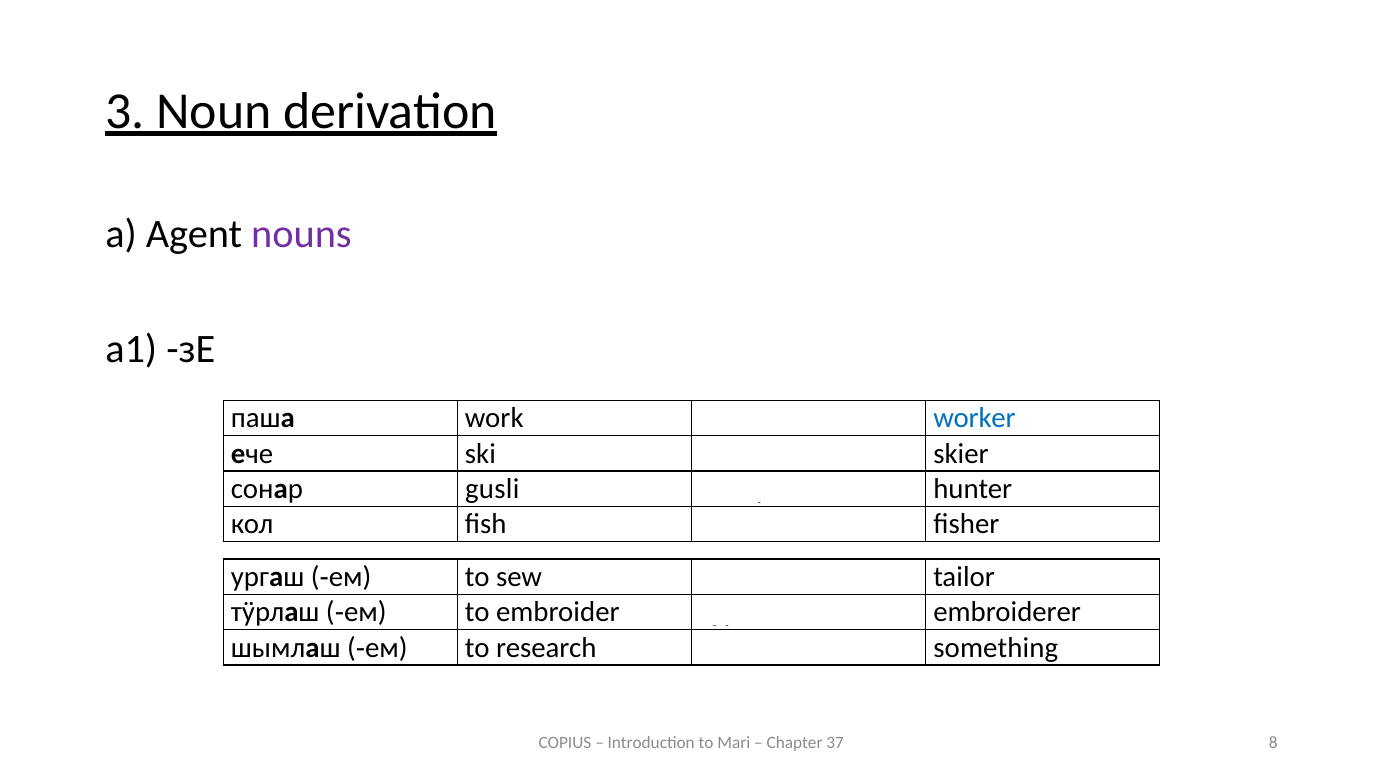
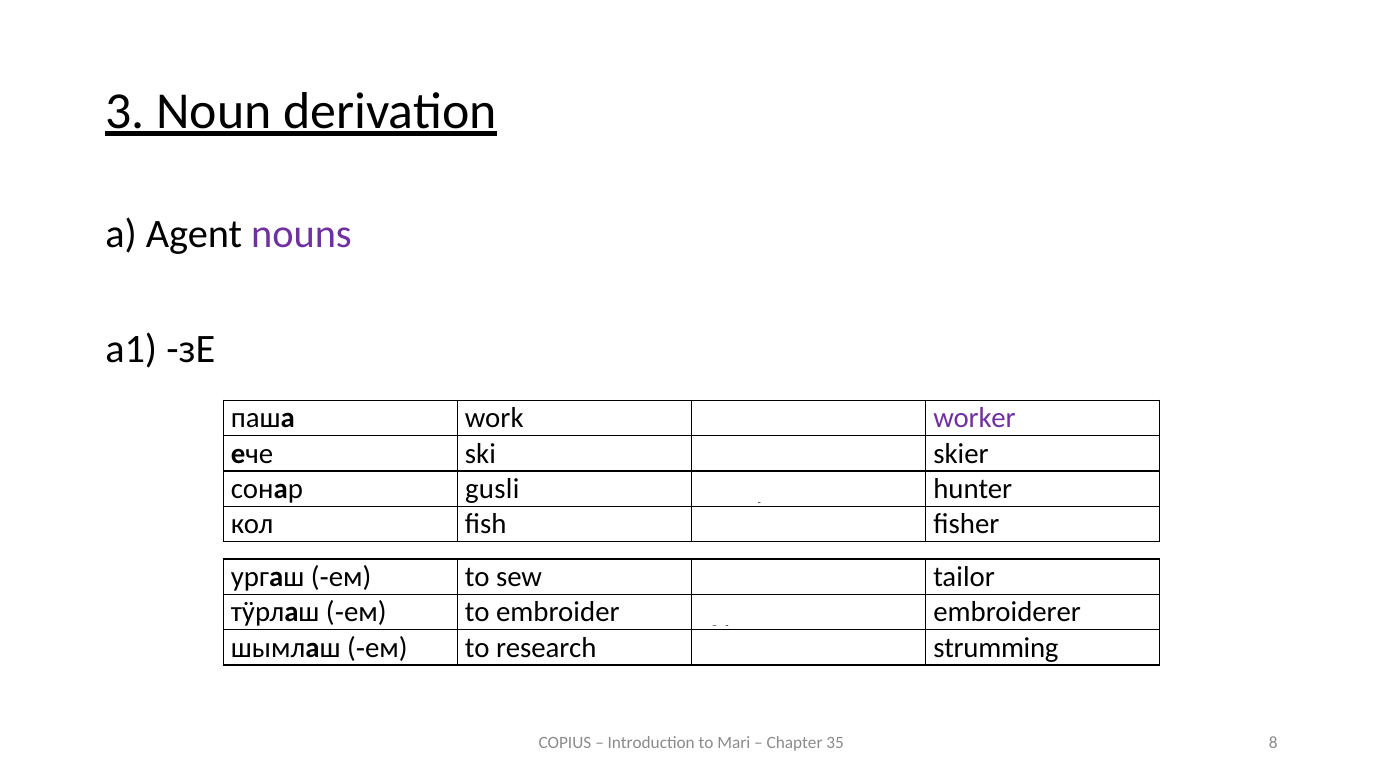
worker colour: blue -> purple
something: something -> strumming
37: 37 -> 35
